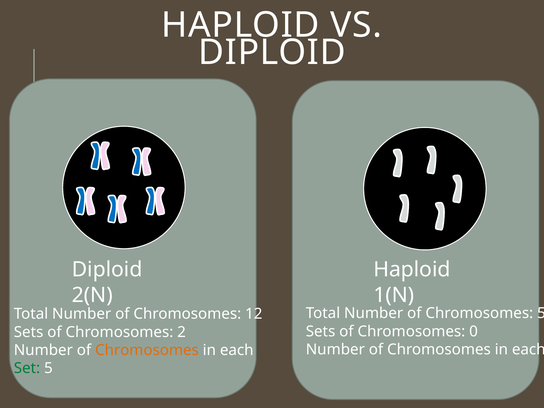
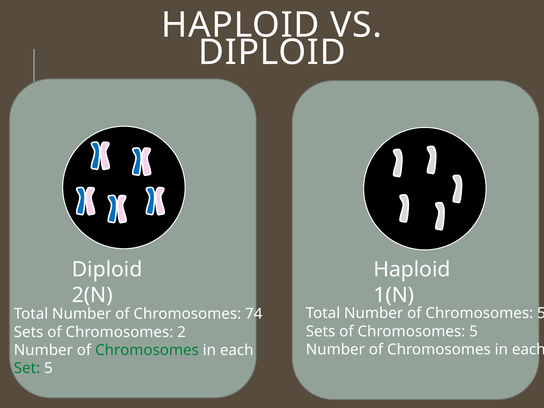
12: 12 -> 74
Sets of Chromosomes 0: 0 -> 5
Chromosomes at (147, 350) colour: orange -> green
